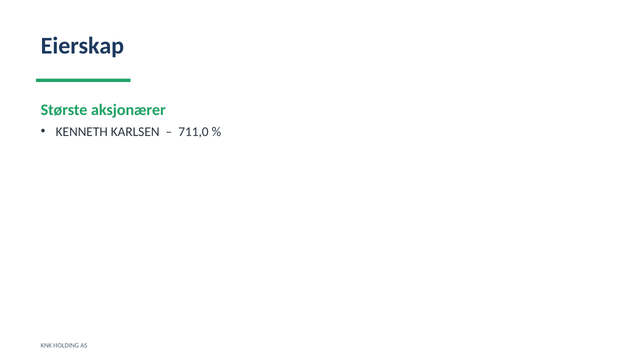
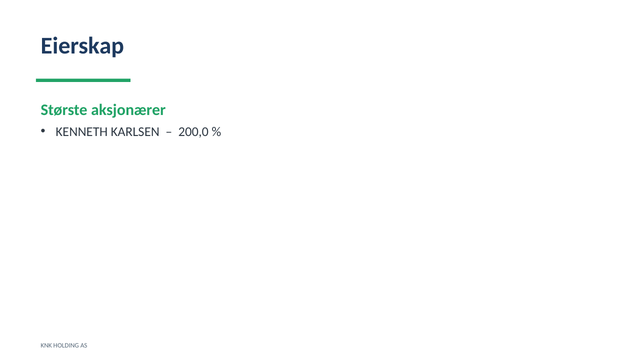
711,0: 711,0 -> 200,0
